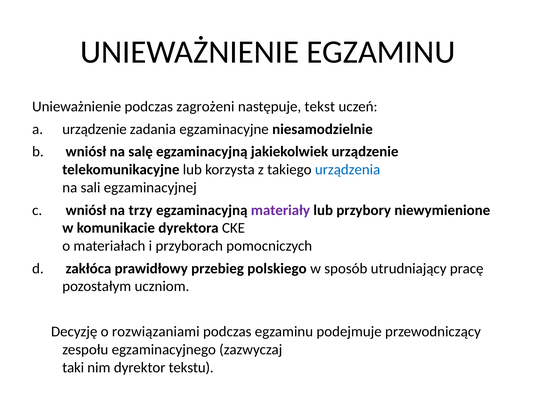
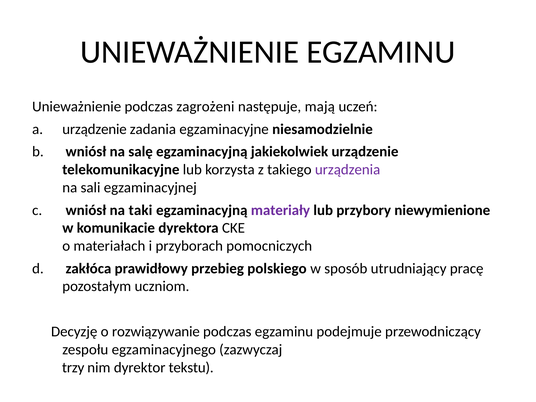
tekst: tekst -> mają
urządzenia colour: blue -> purple
trzy: trzy -> taki
rozwiązaniami: rozwiązaniami -> rozwiązywanie
taki: taki -> trzy
